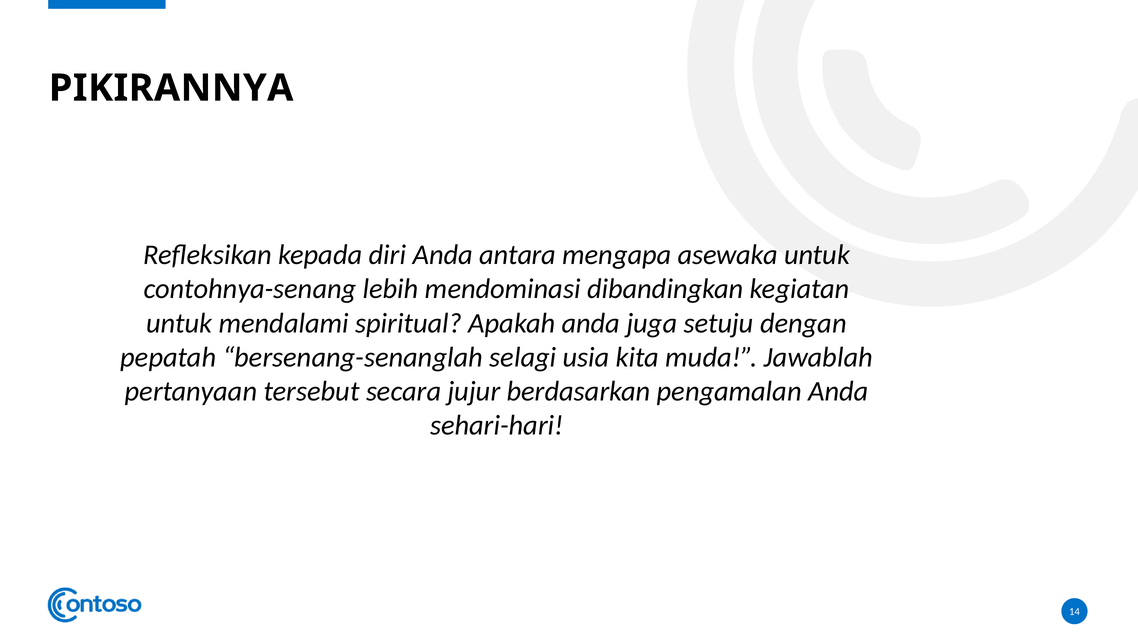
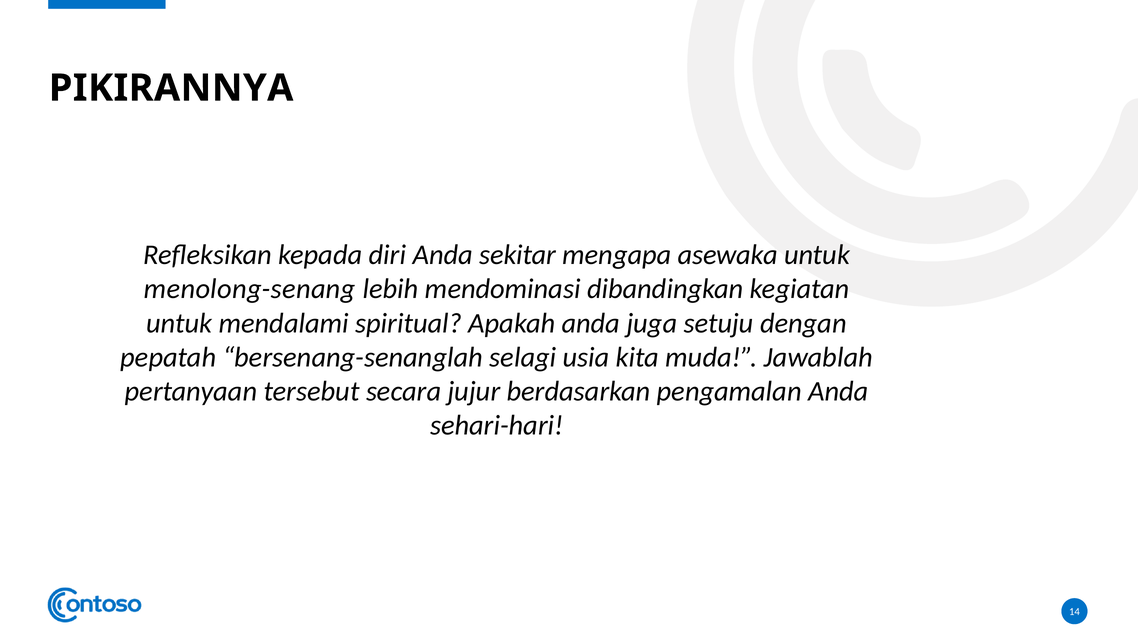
antara: antara -> sekitar
contohnya-senang: contohnya-senang -> menolong-senang
